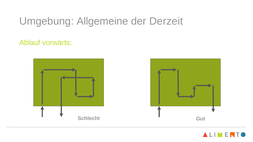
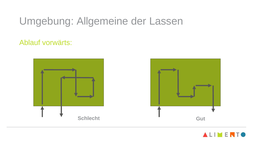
Derzeit: Derzeit -> Lassen
